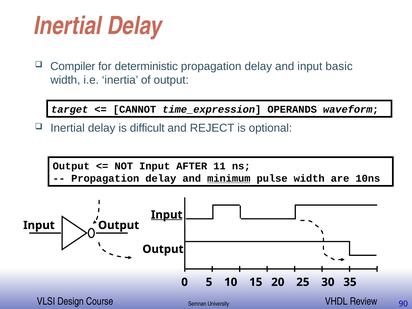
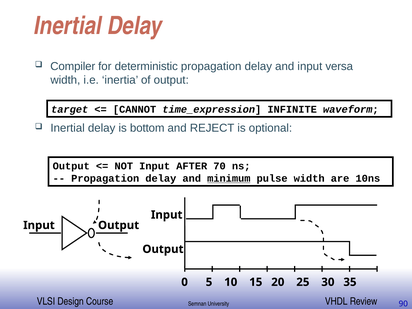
basic: basic -> versa
OPERANDS: OPERANDS -> INFINITE
difficult: difficult -> bottom
11: 11 -> 70
Input at (167, 215) underline: present -> none
